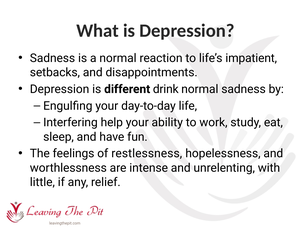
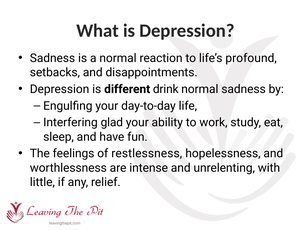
impatient: impatient -> profound
help: help -> glad
